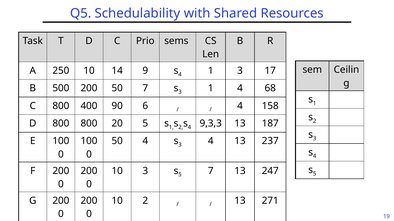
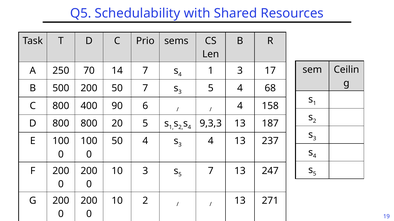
250 10: 10 -> 70
14 9: 9 -> 7
3 1: 1 -> 5
